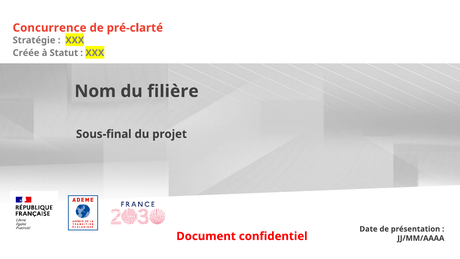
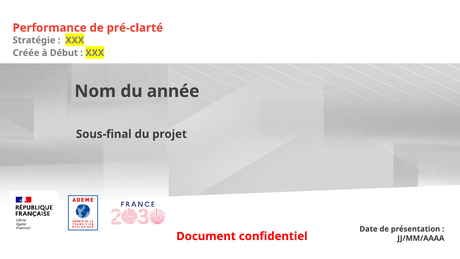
Concurrence: Concurrence -> Performance
Statut: Statut -> Début
filière: filière -> année
